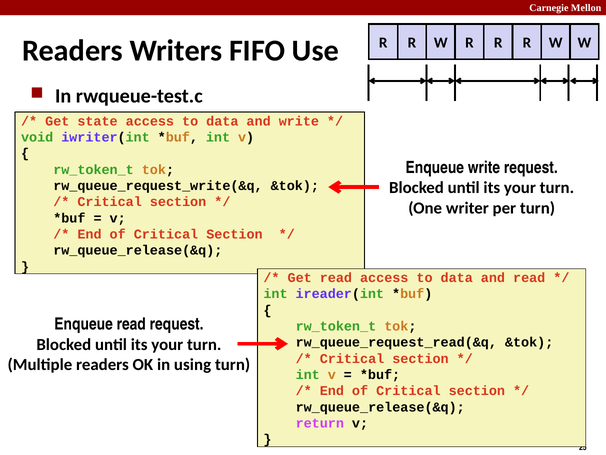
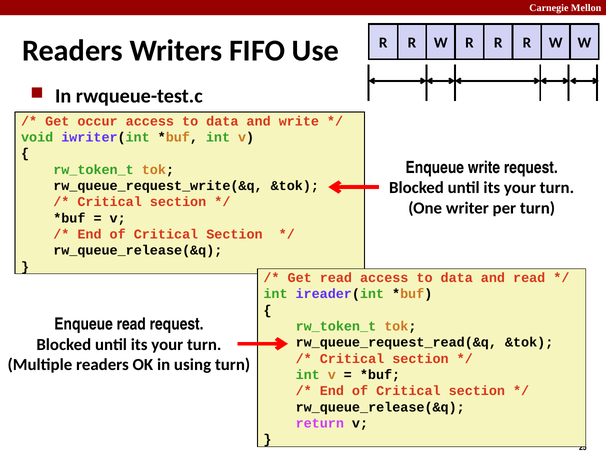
state: state -> occur
